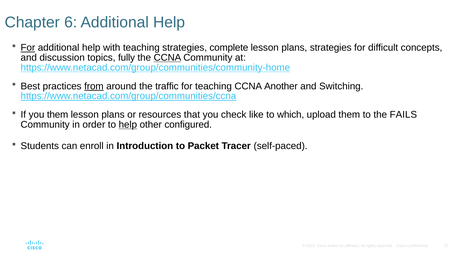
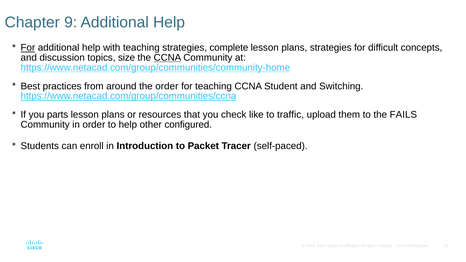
6: 6 -> 9
fully: fully -> size
from underline: present -> none
the traffic: traffic -> order
Another: Another -> Student
you them: them -> parts
which: which -> traffic
help at (128, 125) underline: present -> none
